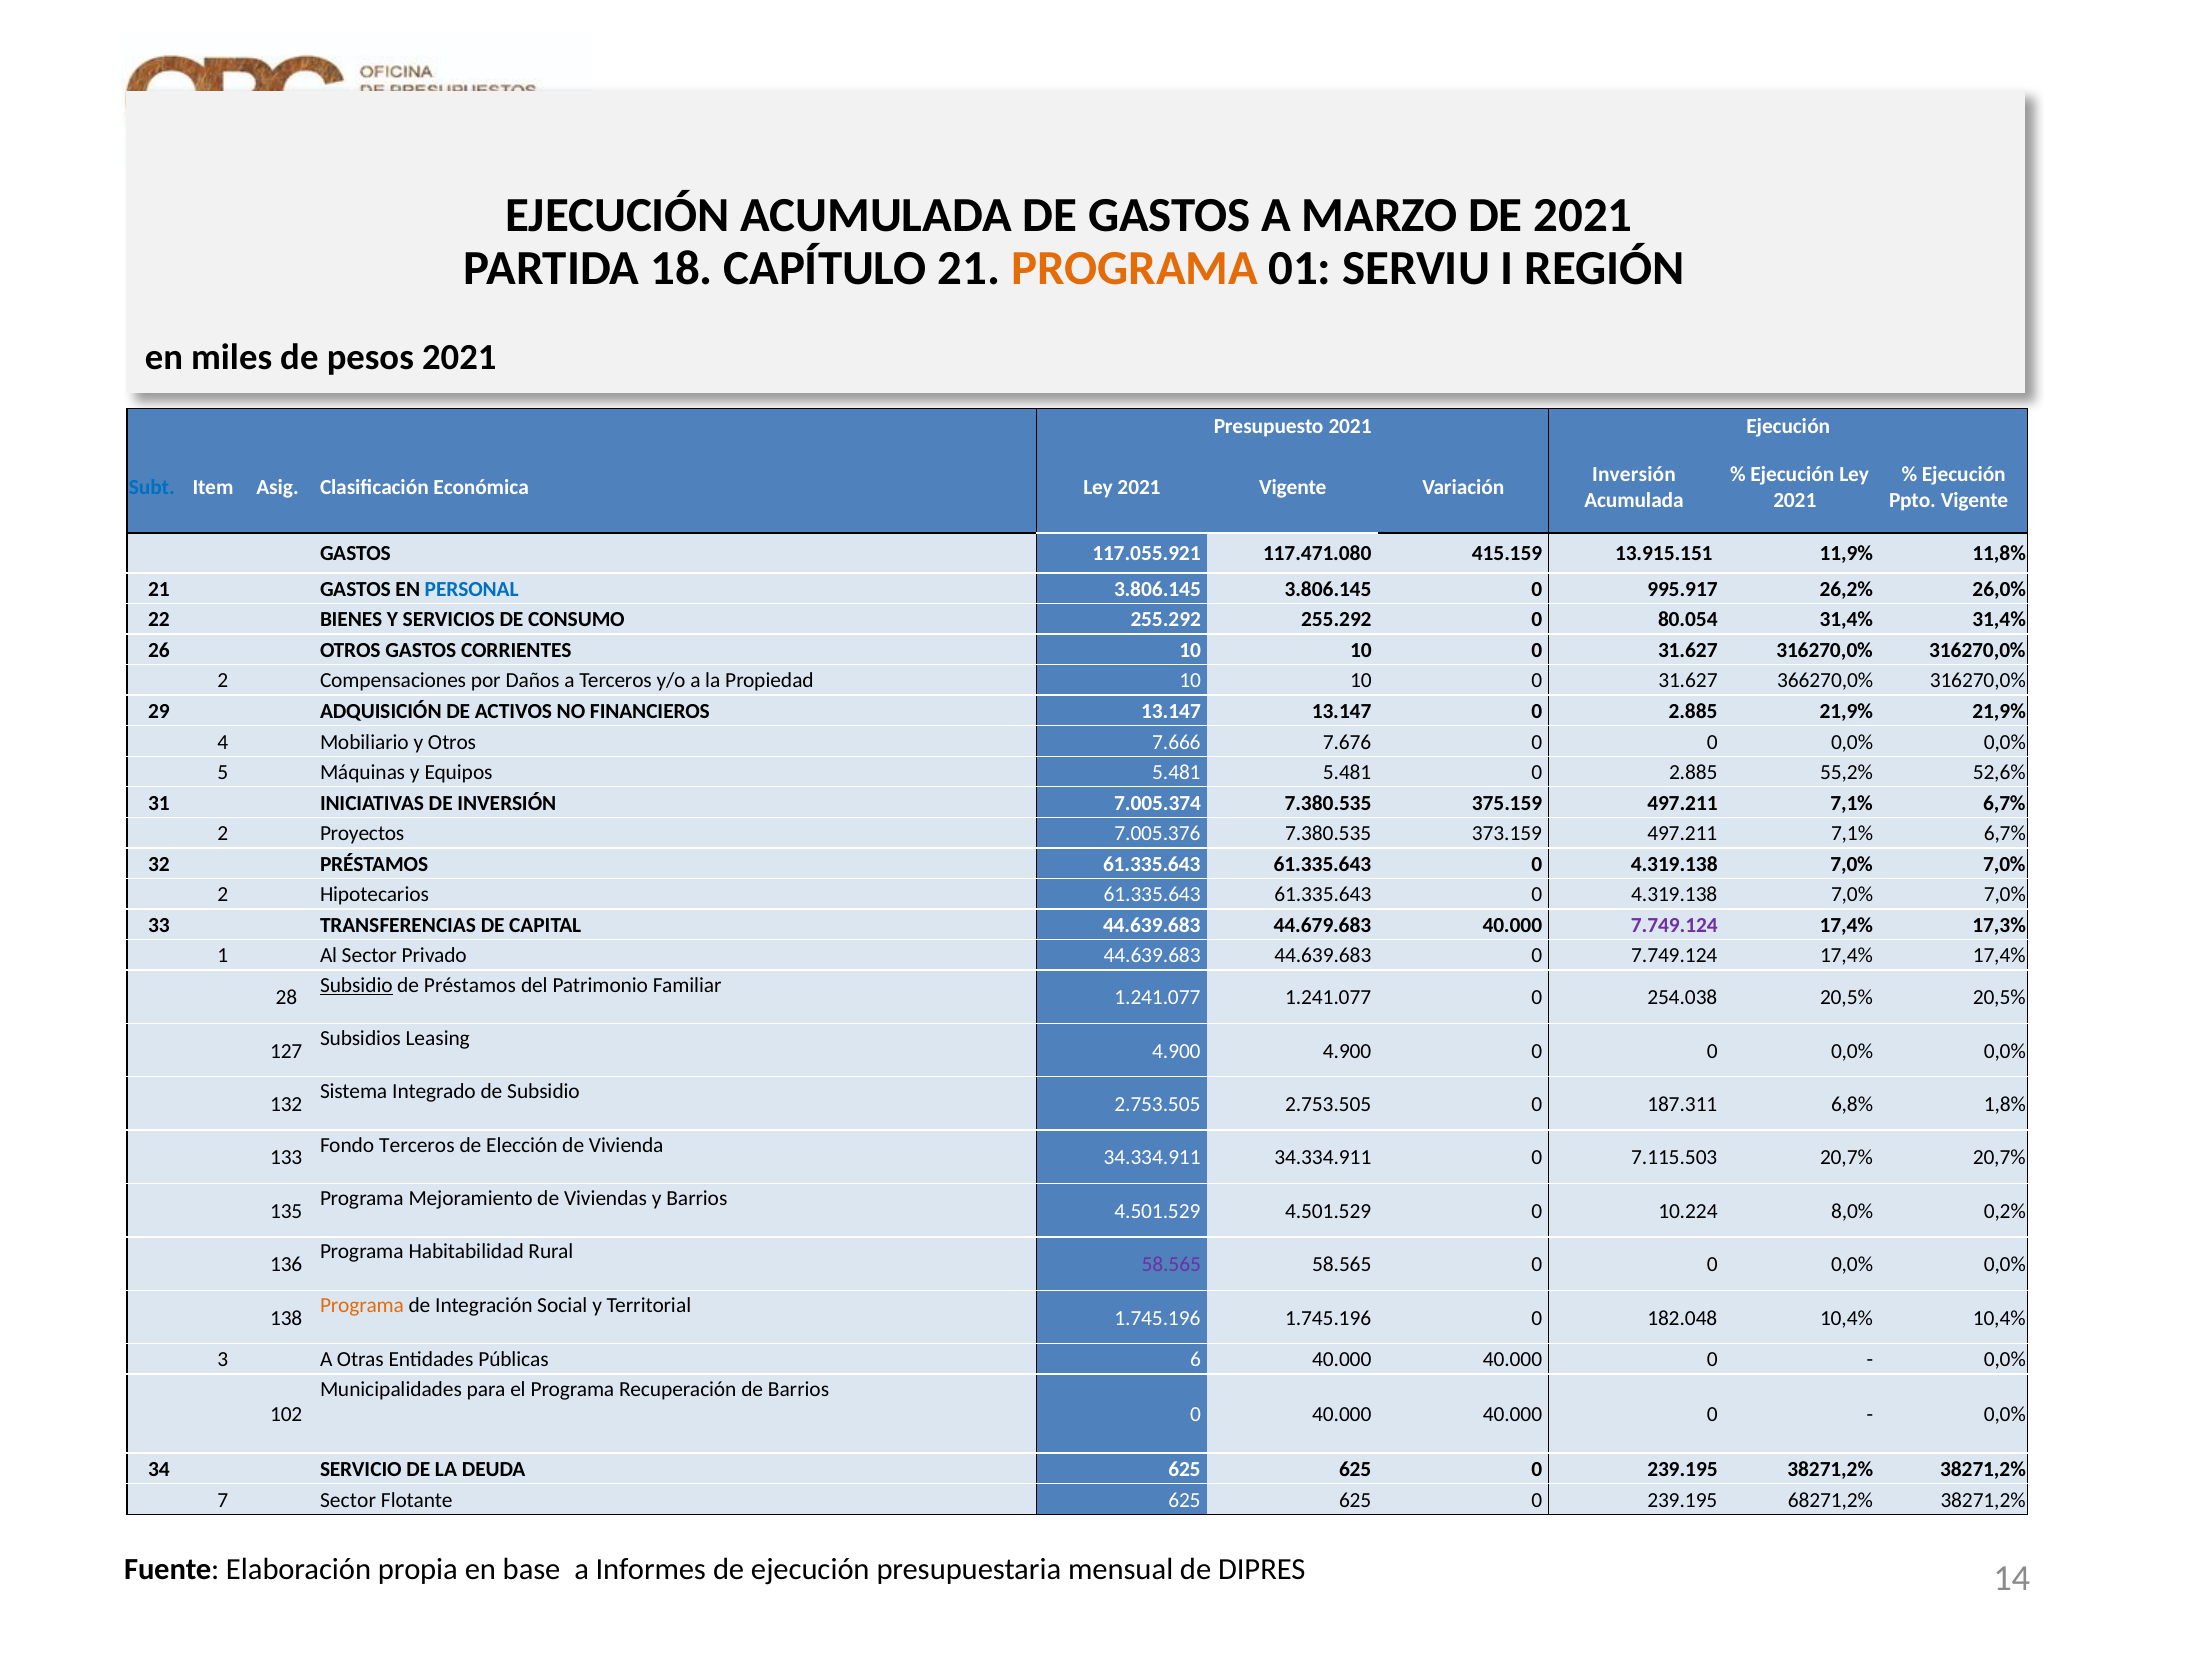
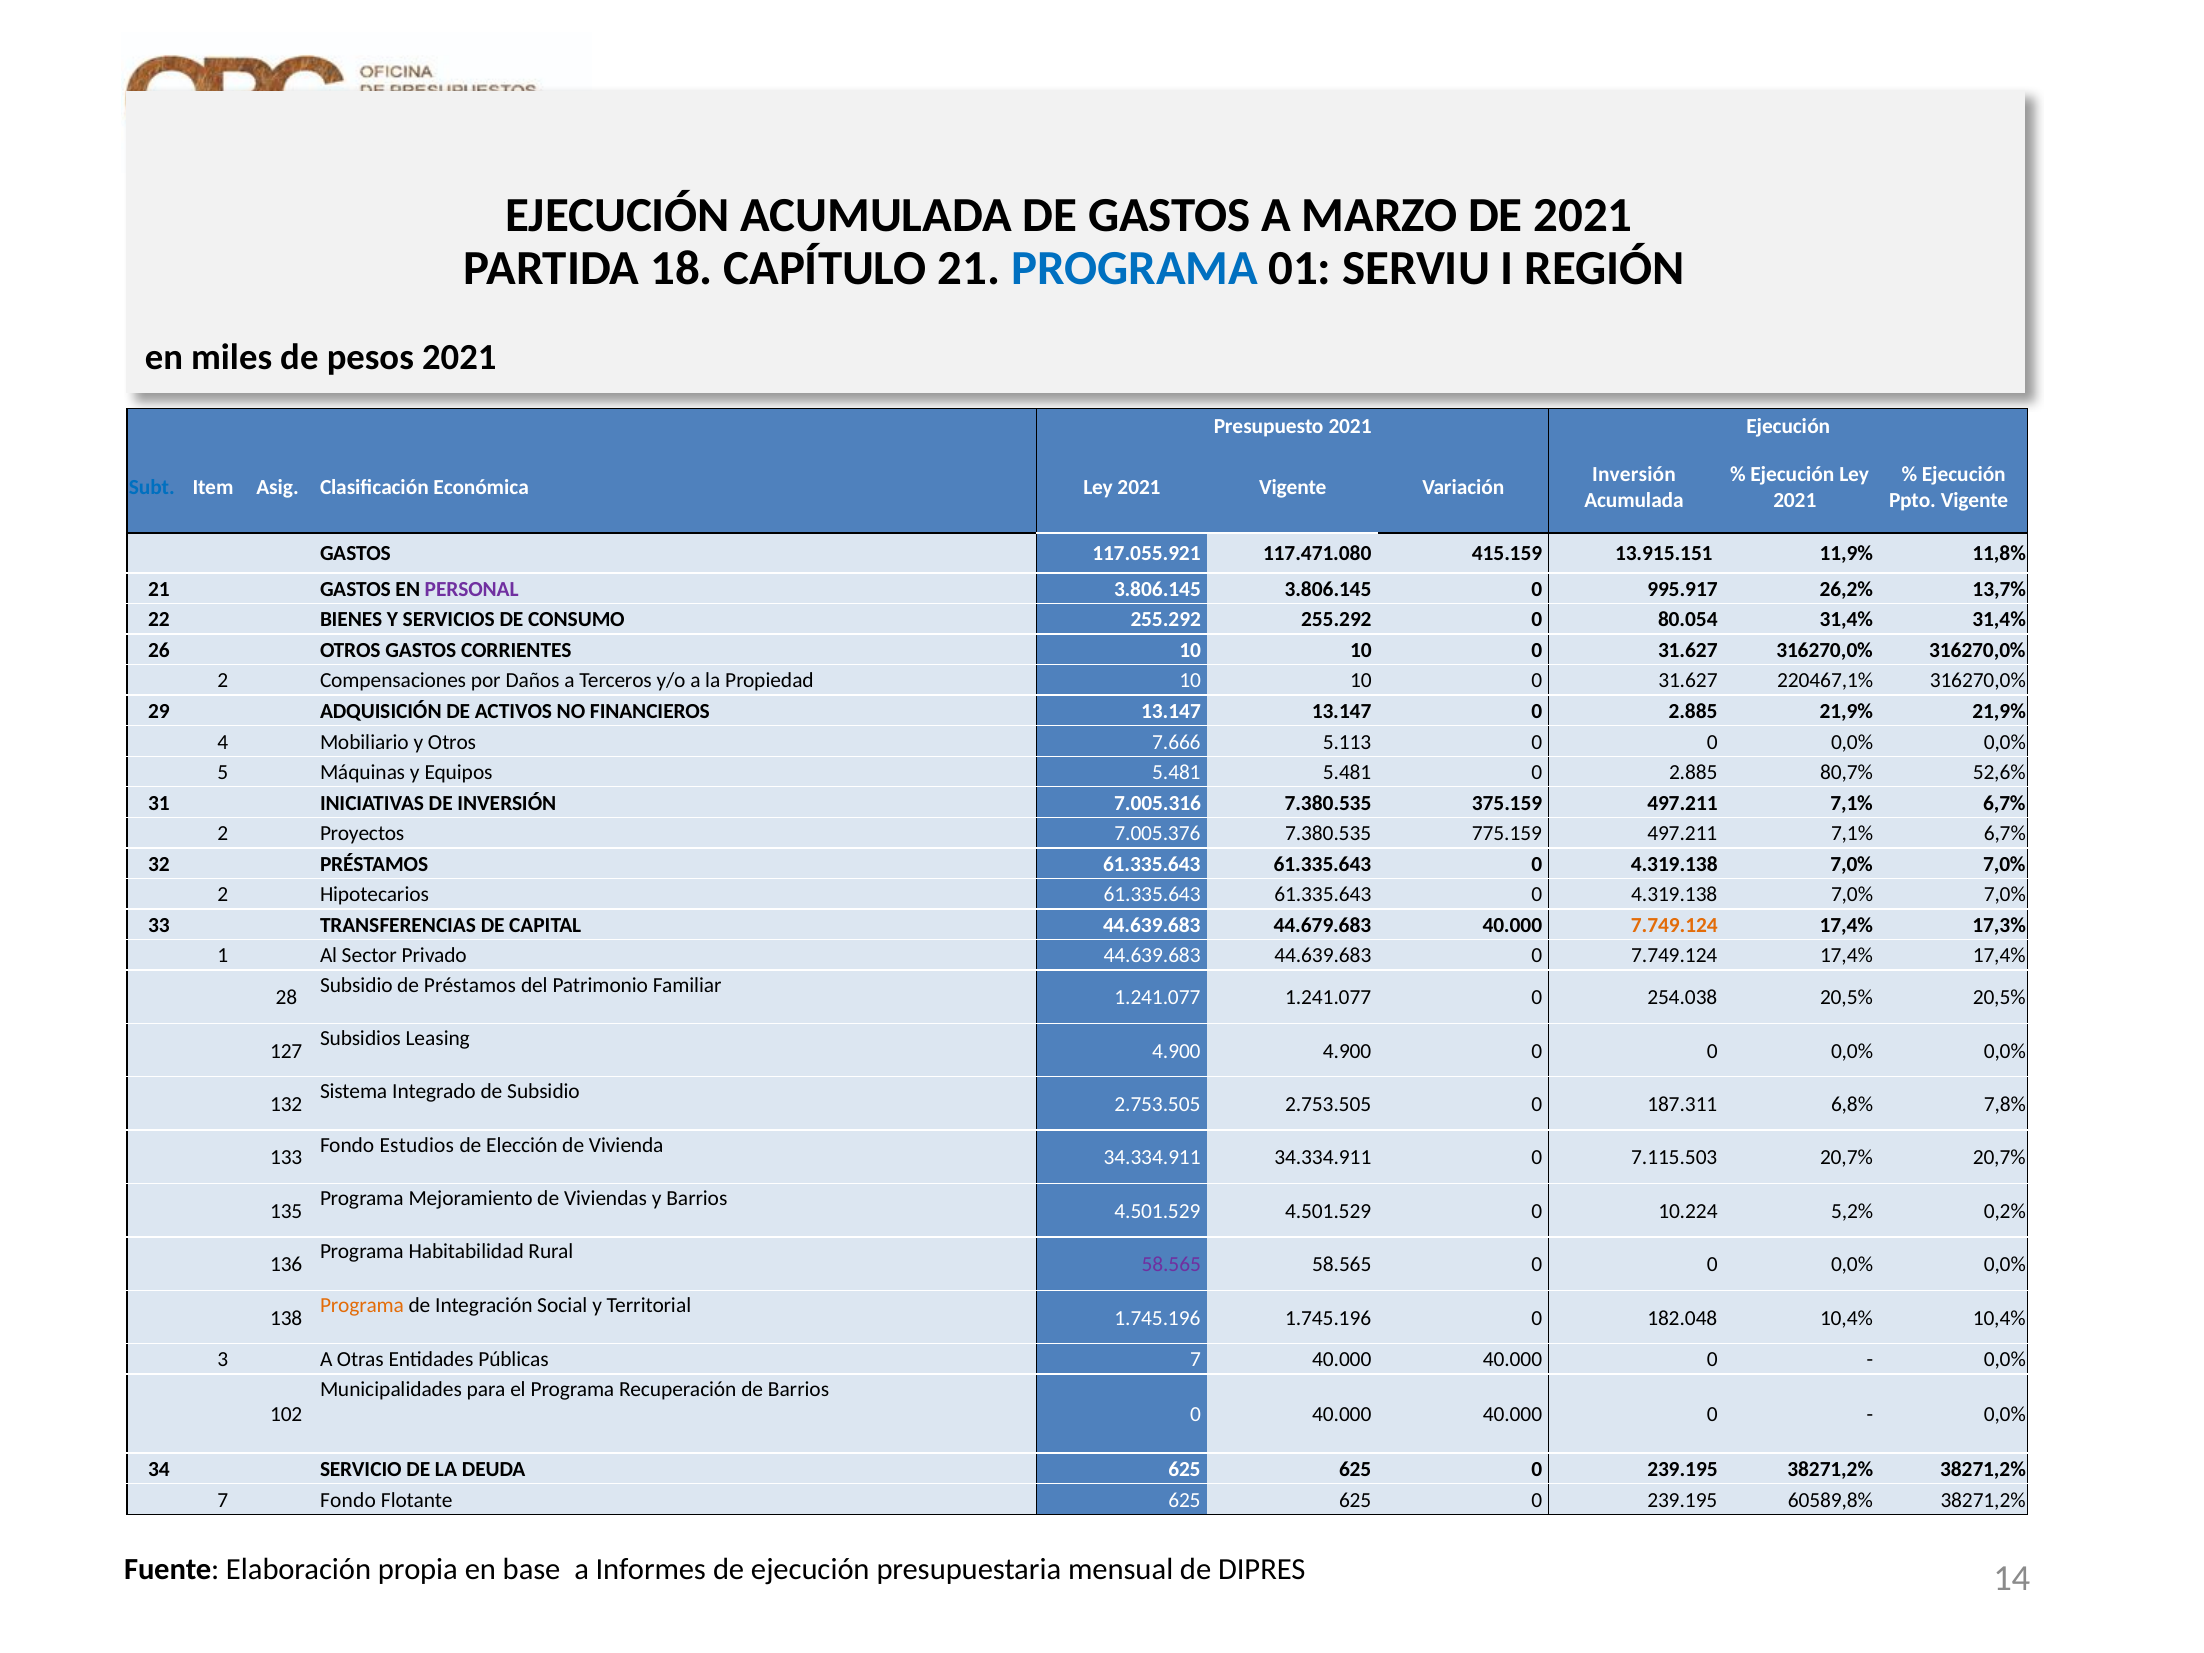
PROGRAMA at (1135, 268) colour: orange -> blue
PERSONAL colour: blue -> purple
26,0%: 26,0% -> 13,7%
366270,0%: 366270,0% -> 220467,1%
7.676: 7.676 -> 5.113
55,2%: 55,2% -> 80,7%
7.005.374: 7.005.374 -> 7.005.316
373.159: 373.159 -> 775.159
7.749.124 at (1674, 925) colour: purple -> orange
Subsidio at (356, 985) underline: present -> none
1,8%: 1,8% -> 7,8%
Fondo Terceros: Terceros -> Estudios
8,0%: 8,0% -> 5,2%
Públicas 6: 6 -> 7
7 Sector: Sector -> Fondo
68271,2%: 68271,2% -> 60589,8%
